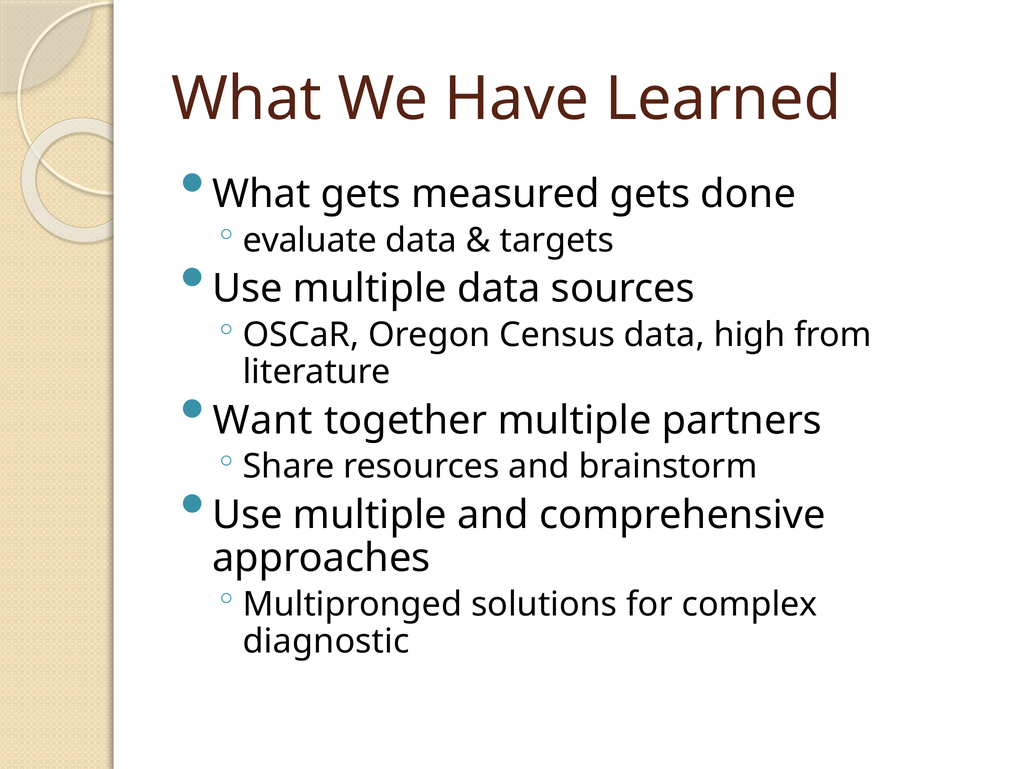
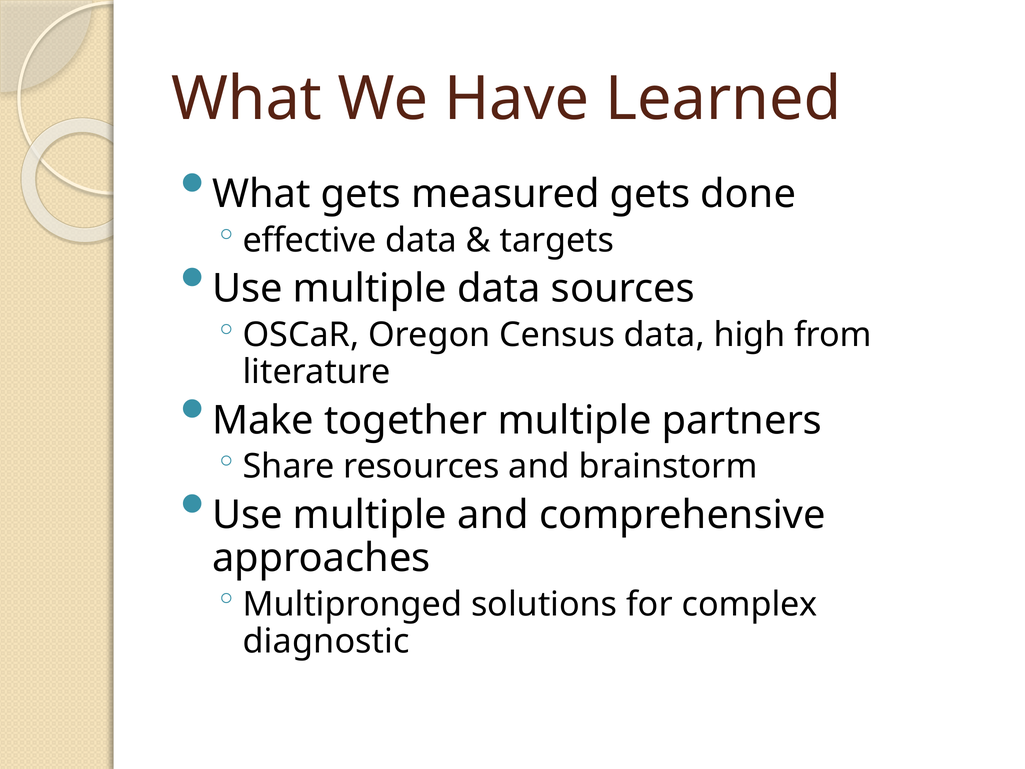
evaluate: evaluate -> effective
Want: Want -> Make
